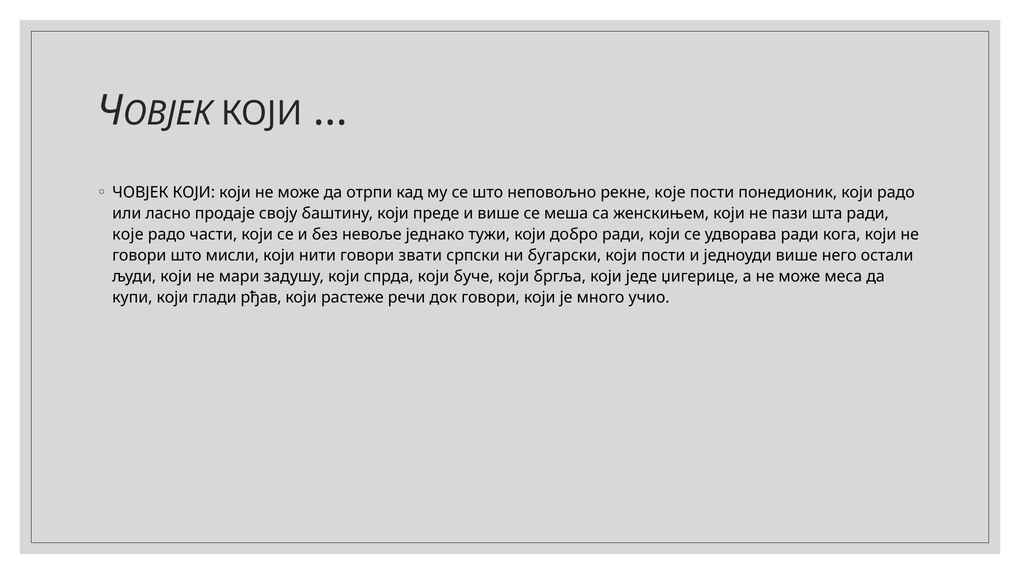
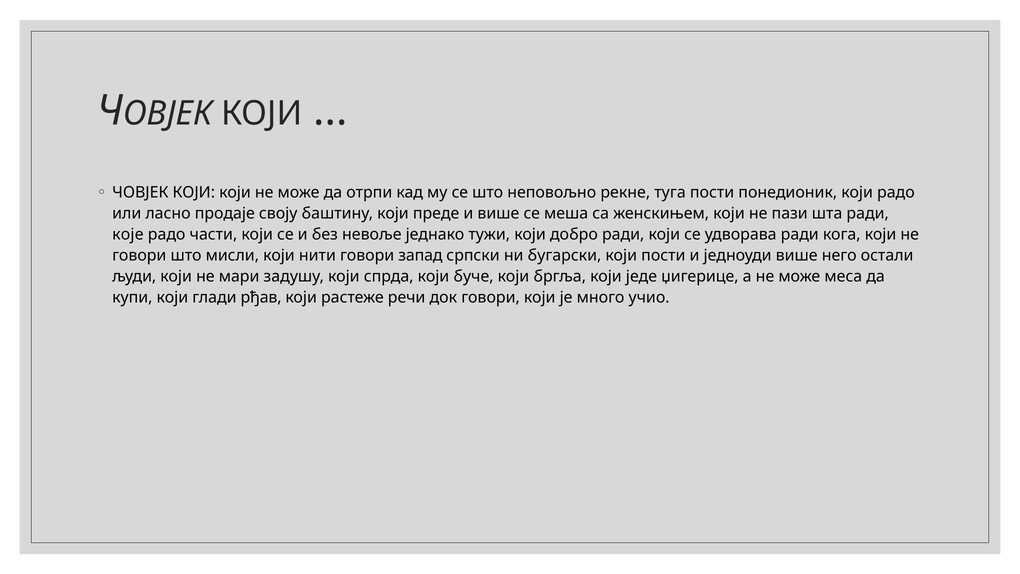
рекне које: које -> туга
звати: звати -> запад
